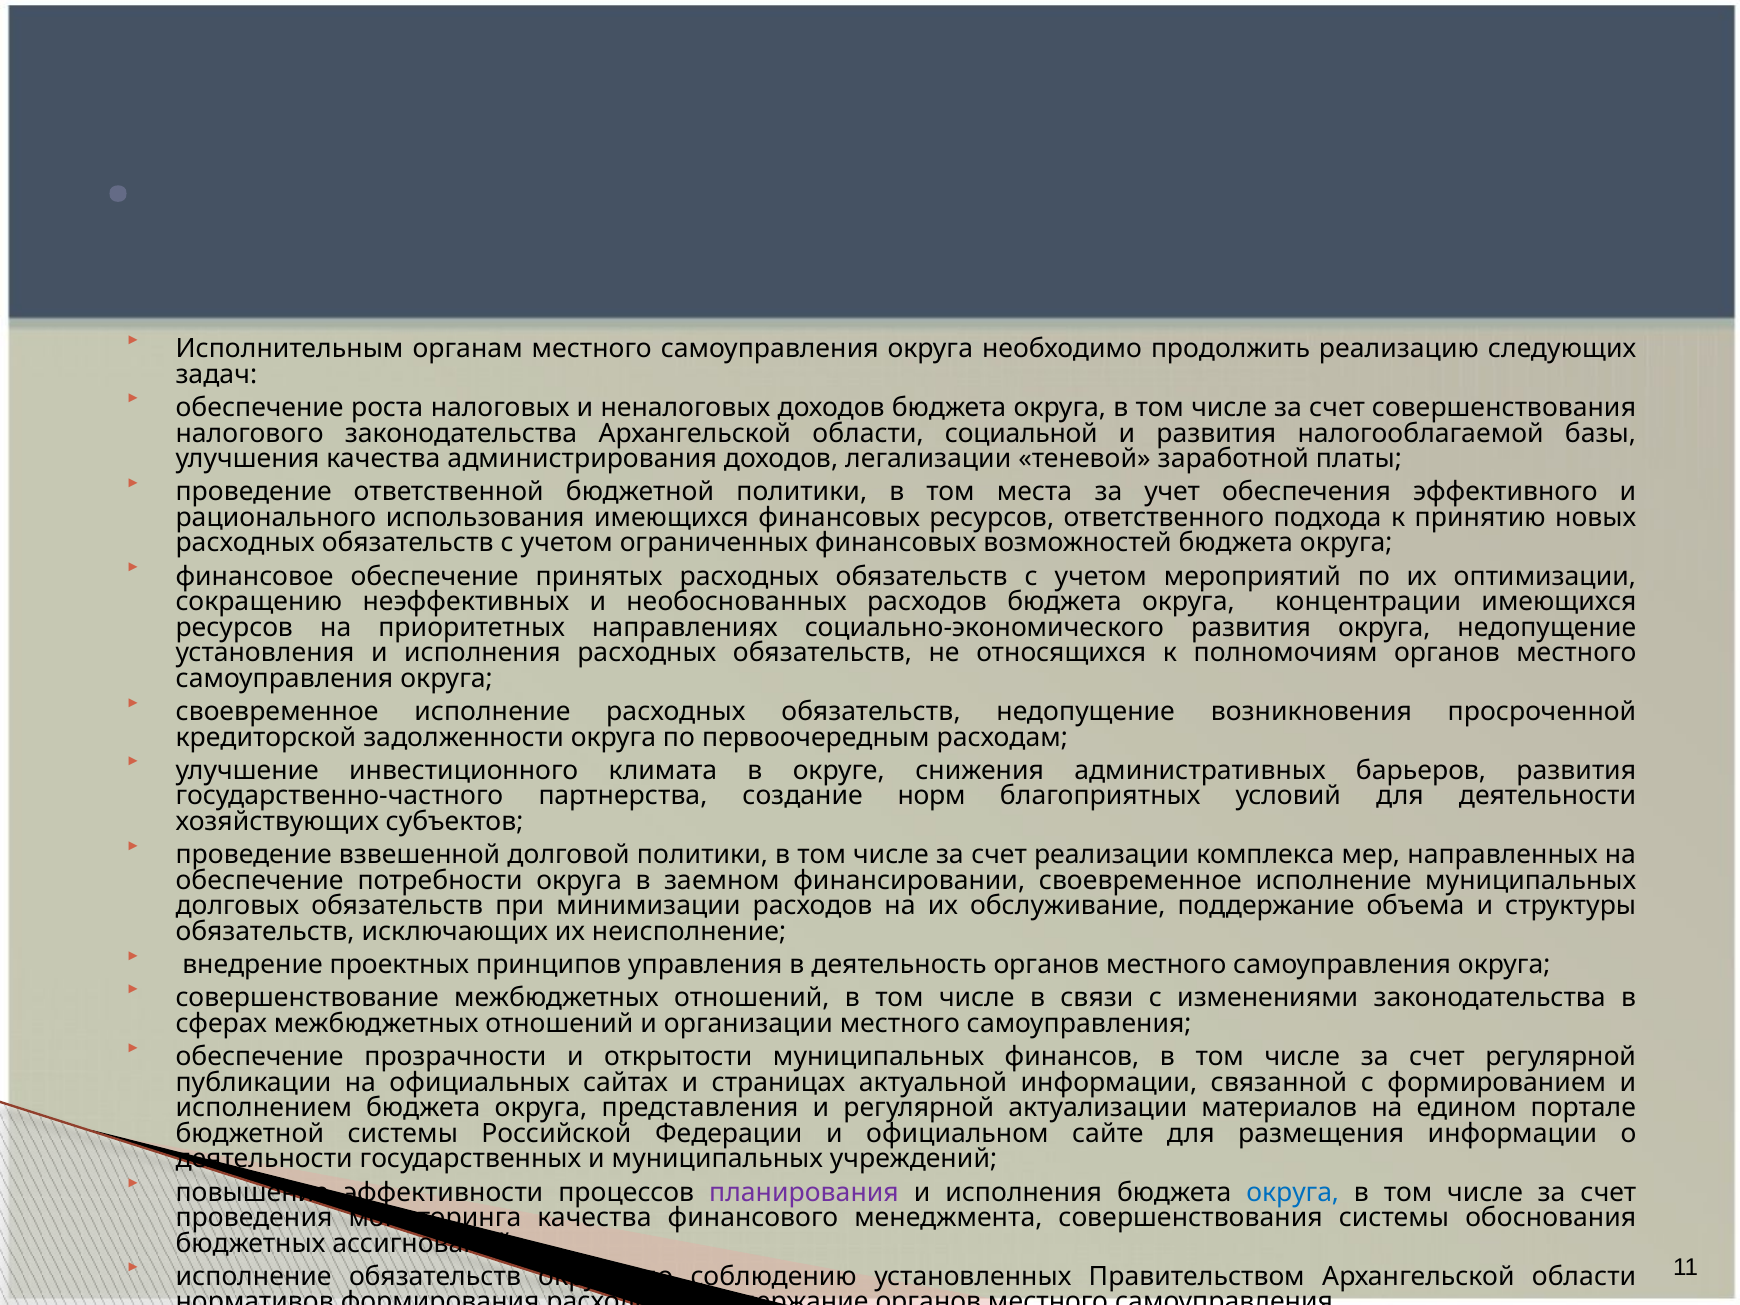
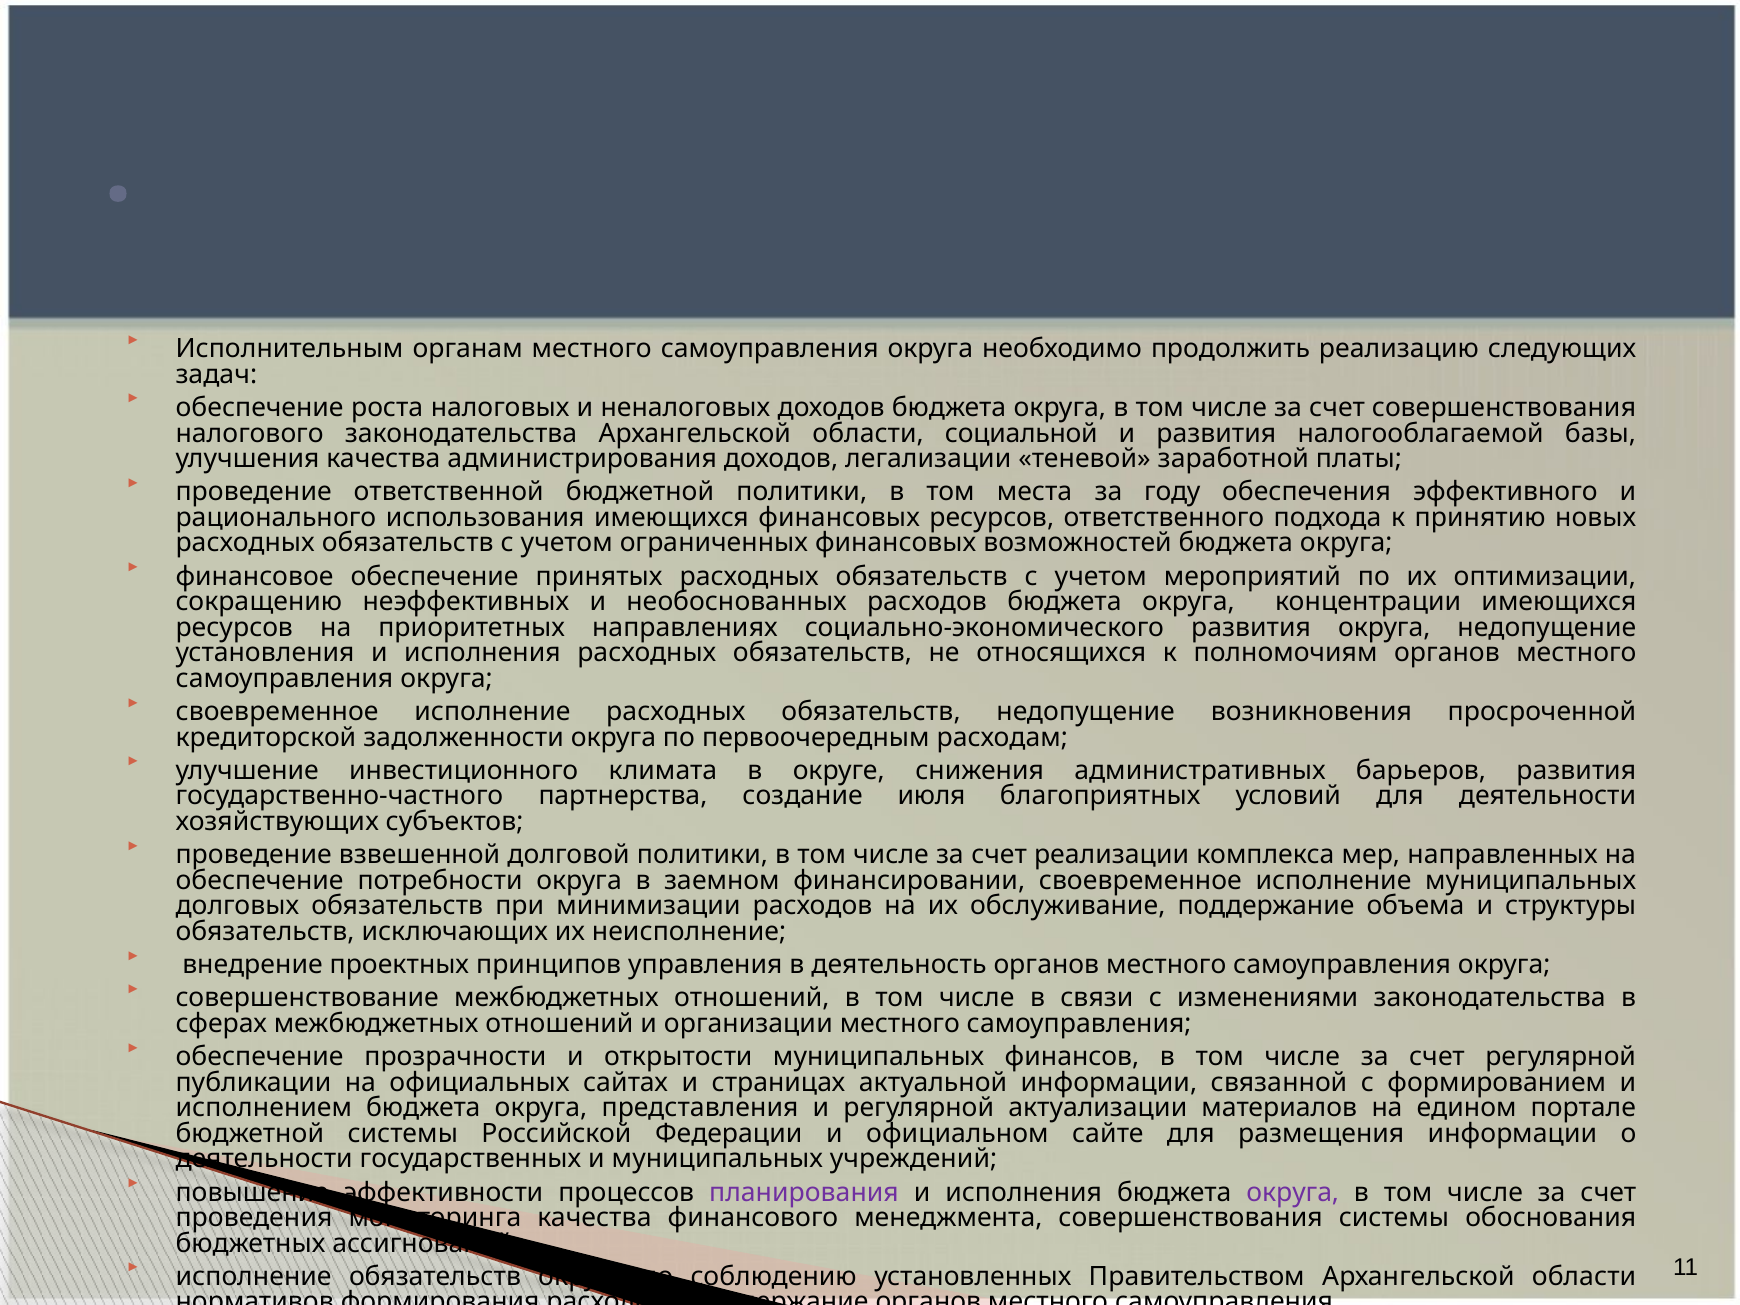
учет: учет -> году
норм: норм -> июля
округа at (1293, 1192) colour: blue -> purple
